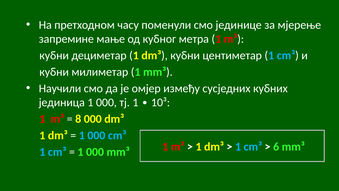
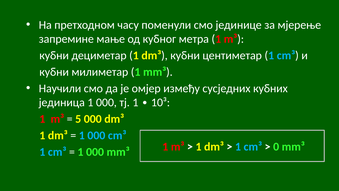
8: 8 -> 5
6: 6 -> 0
